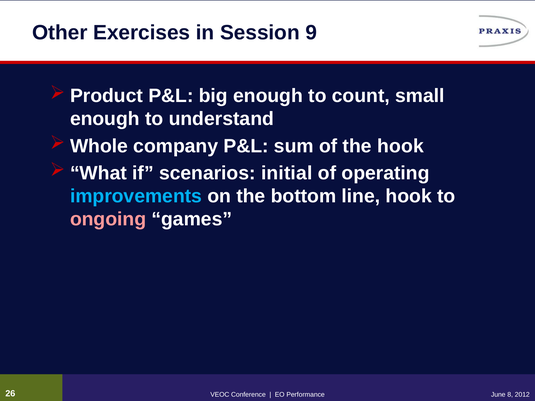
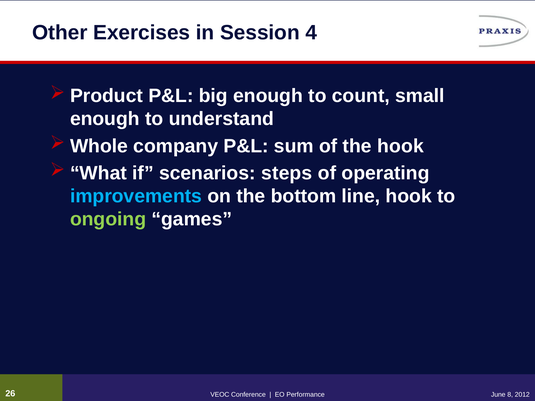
9: 9 -> 4
initial: initial -> steps
ongoing colour: pink -> light green
